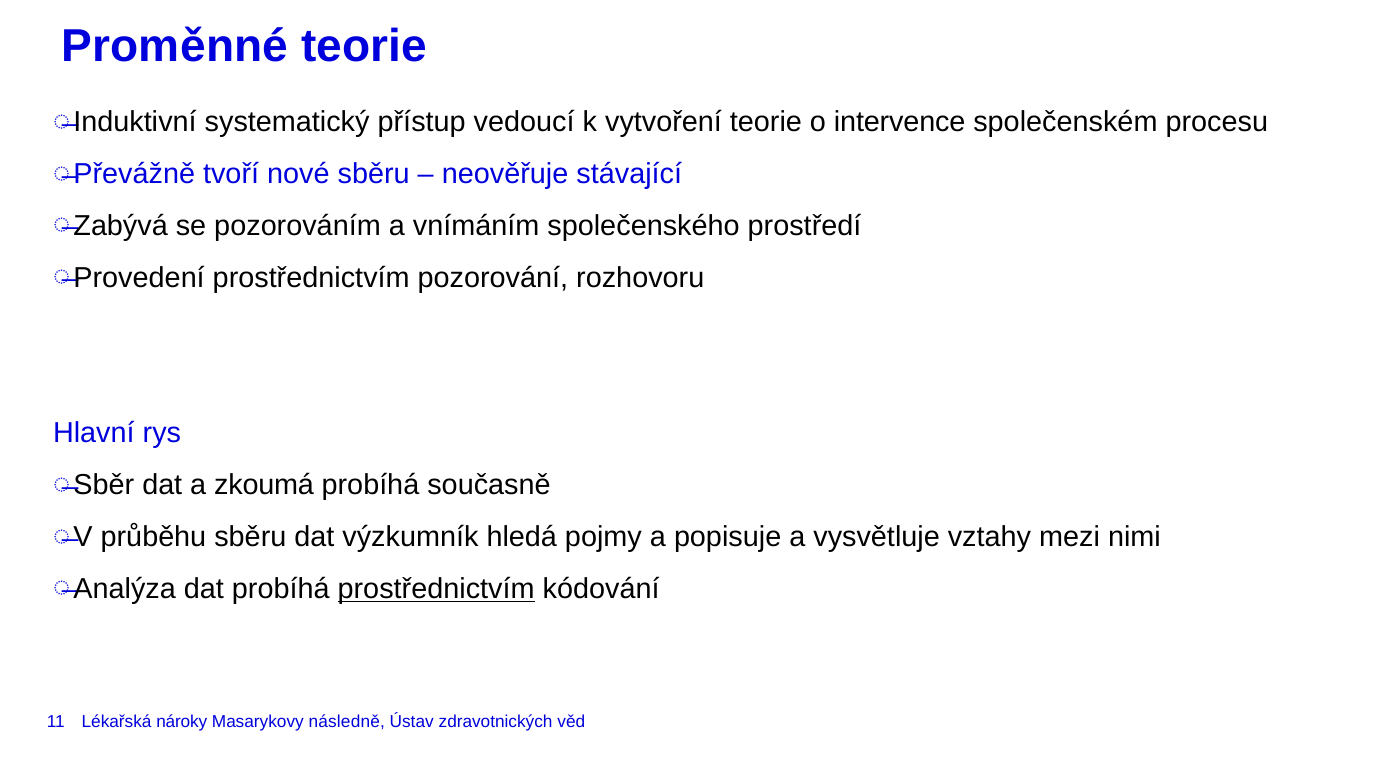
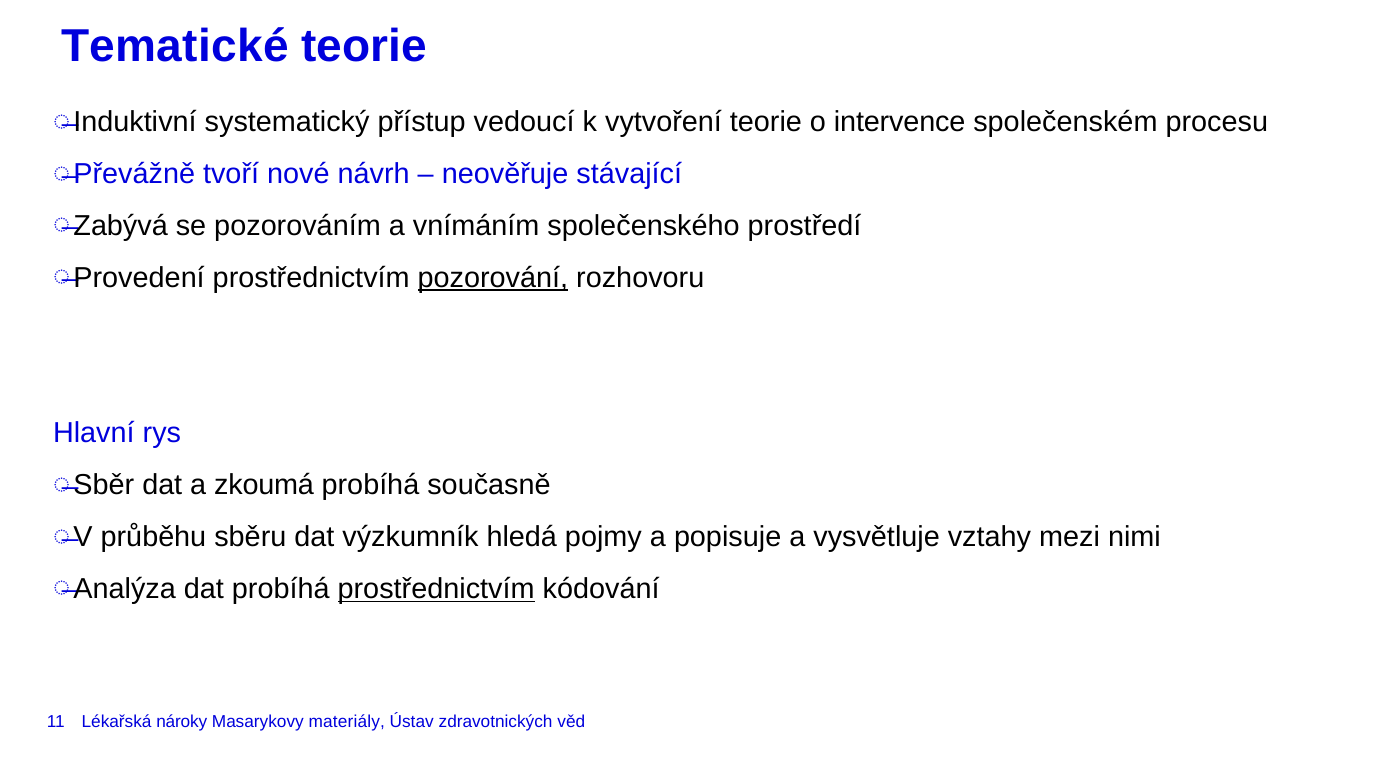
Proměnné: Proměnné -> Tematické
nové sběru: sběru -> návrh
pozorování underline: none -> present
následně: následně -> materiály
